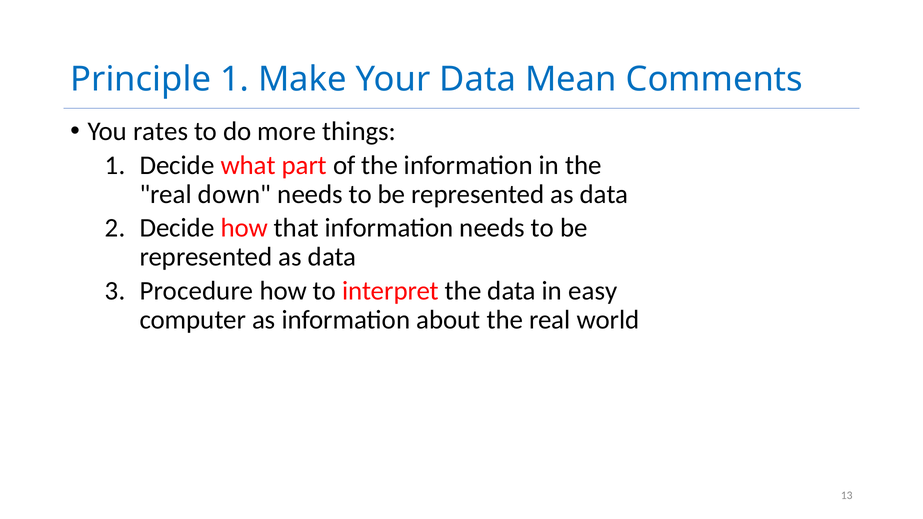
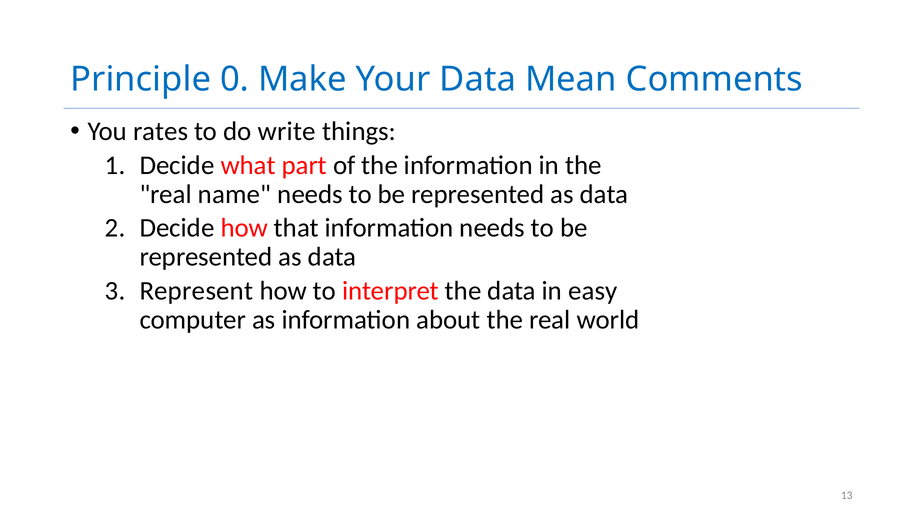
Principle 1: 1 -> 0
more: more -> write
down: down -> name
Procedure: Procedure -> Represent
